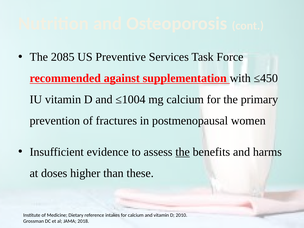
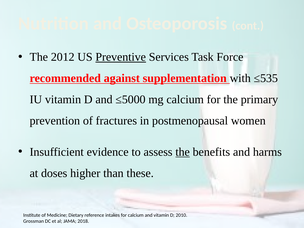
2085: 2085 -> 2012
Preventive underline: none -> present
≤450: ≤450 -> ≤535
≤1004: ≤1004 -> ≤5000
